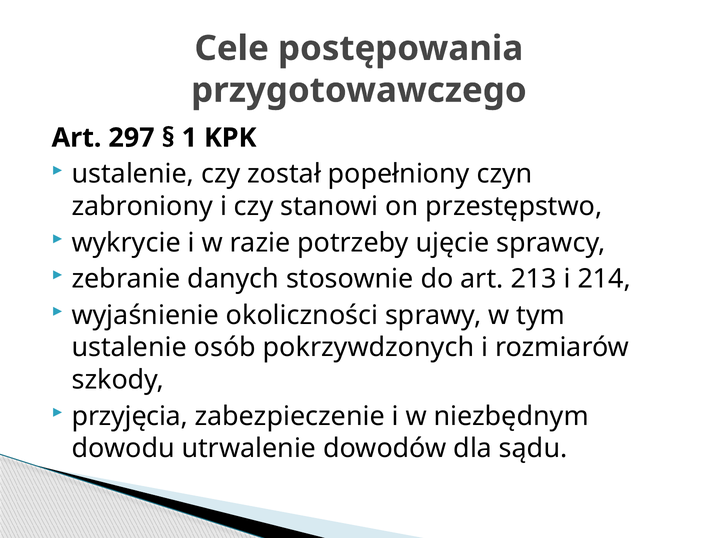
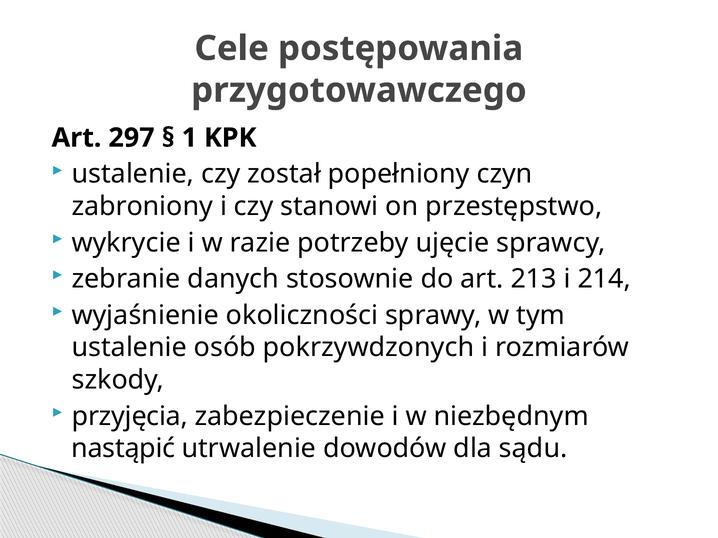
dowodu: dowodu -> nastąpić
